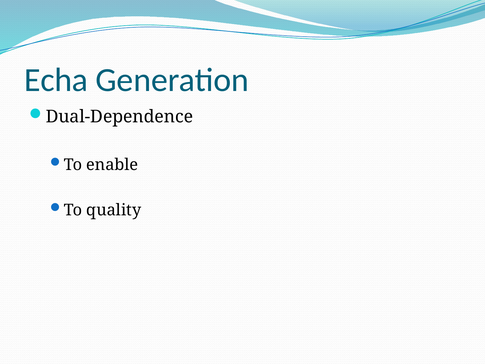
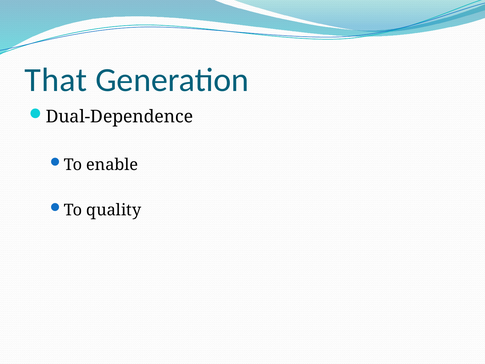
Echa: Echa -> That
